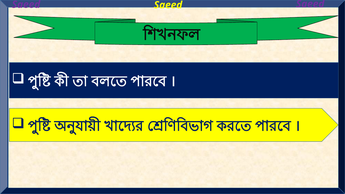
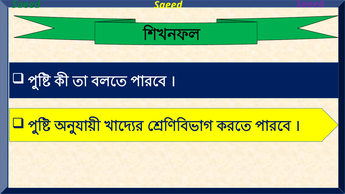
Saeed at (26, 5) colour: purple -> green
